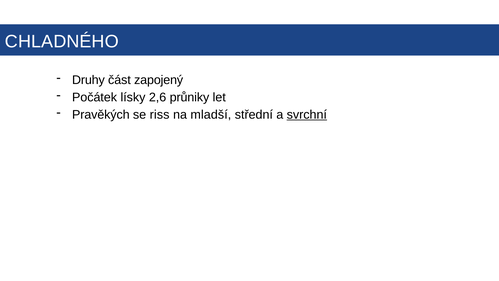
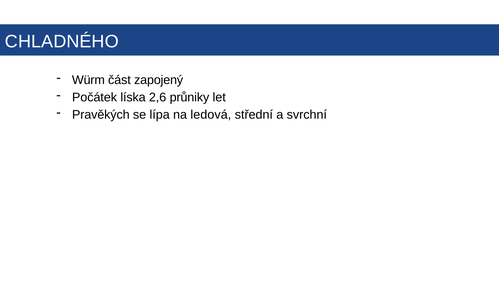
Druhy: Druhy -> Würm
lísky: lísky -> líska
riss: riss -> lípa
mladší: mladší -> ledová
svrchní underline: present -> none
